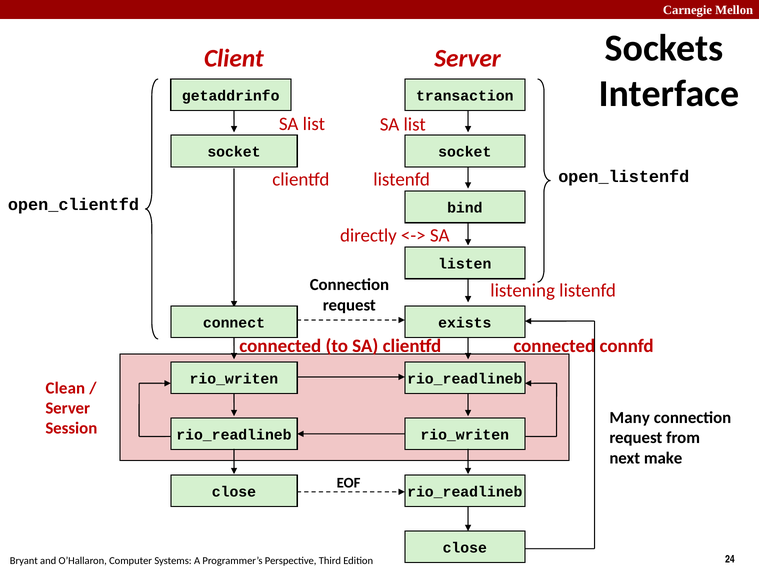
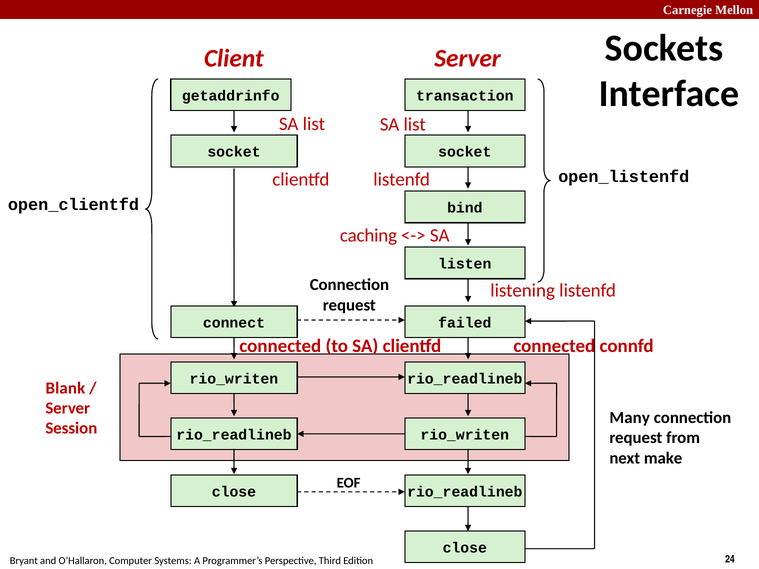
directly: directly -> caching
exists: exists -> failed
Clean: Clean -> Blank
